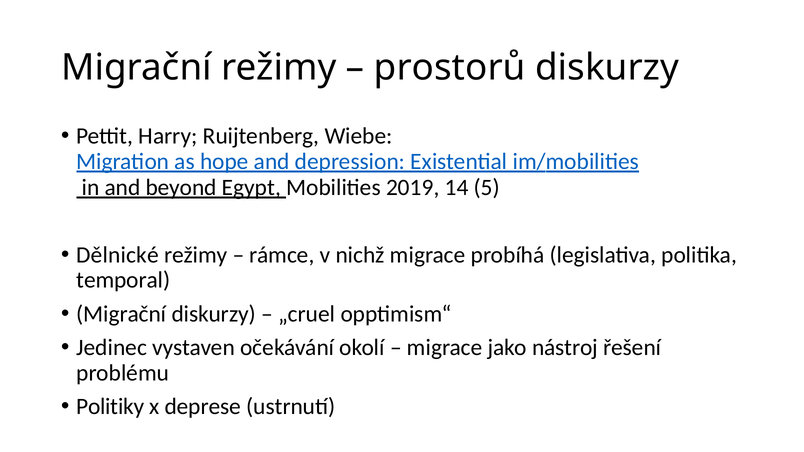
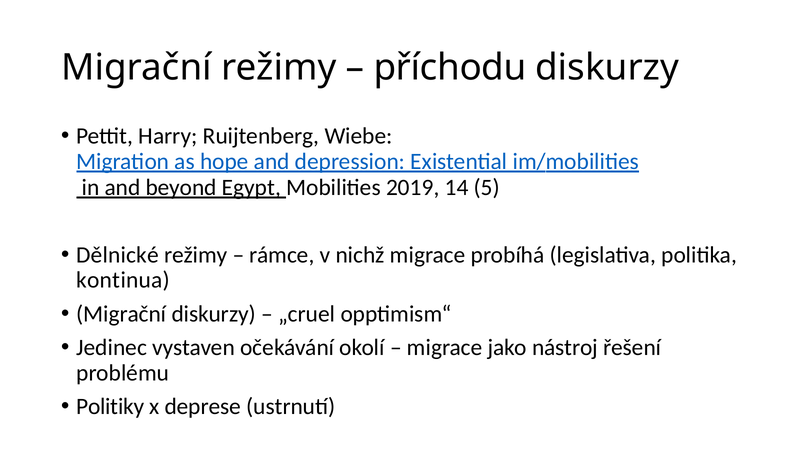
prostorů: prostorů -> příchodu
temporal: temporal -> kontinua
